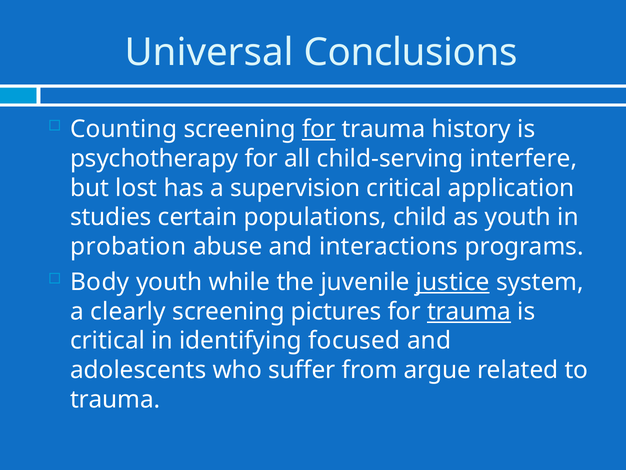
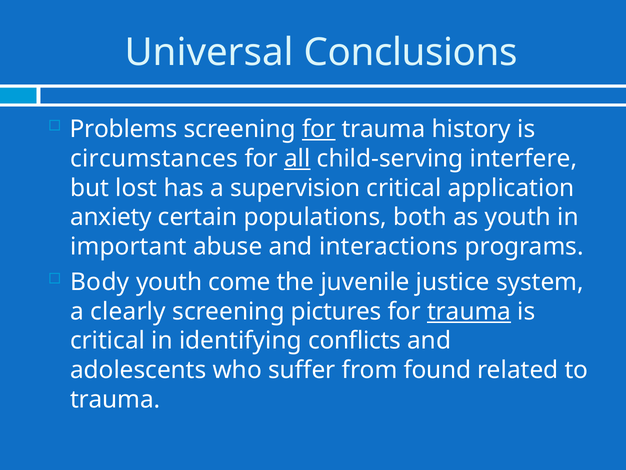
Counting: Counting -> Problems
psychotherapy: psychotherapy -> circumstances
all underline: none -> present
studies: studies -> anxiety
child: child -> both
probation: probation -> important
while: while -> come
justice underline: present -> none
focused: focused -> conflicts
argue: argue -> found
